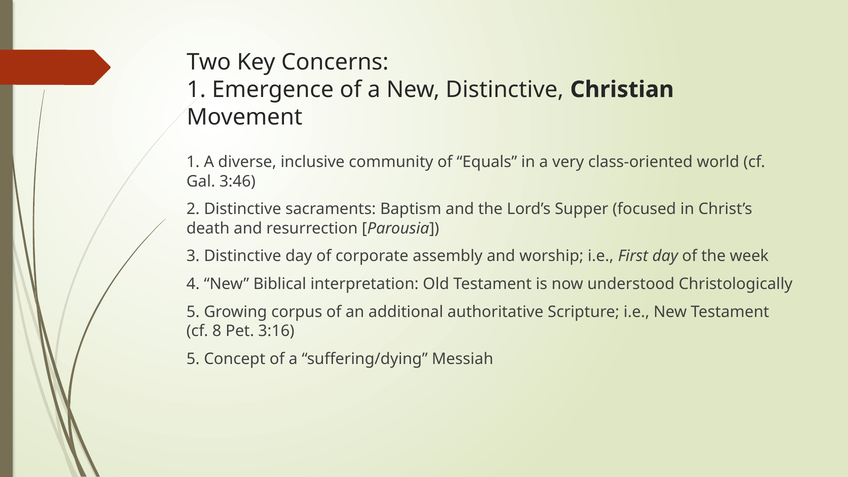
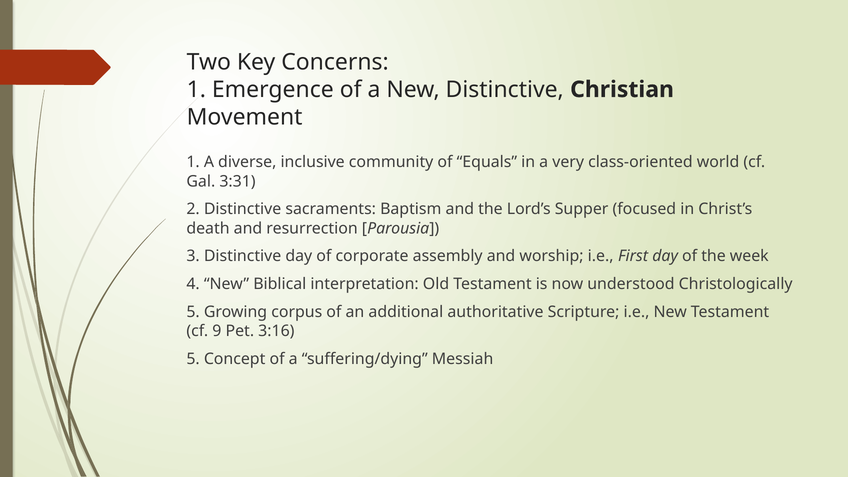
3:46: 3:46 -> 3:31
8: 8 -> 9
